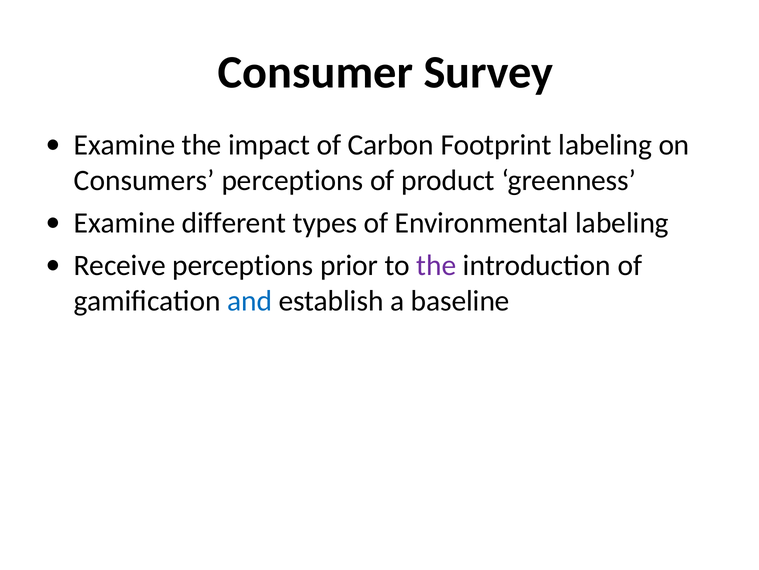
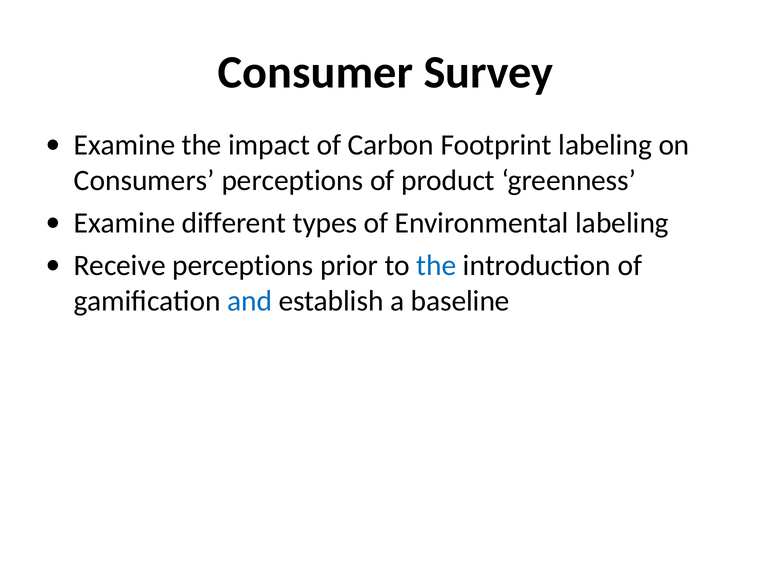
the at (436, 265) colour: purple -> blue
